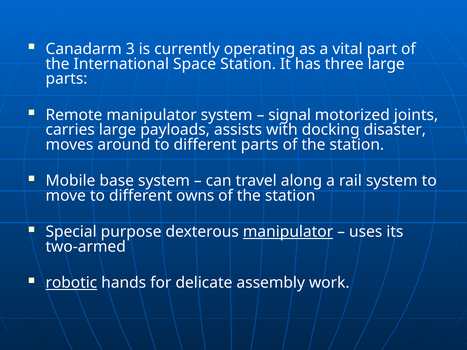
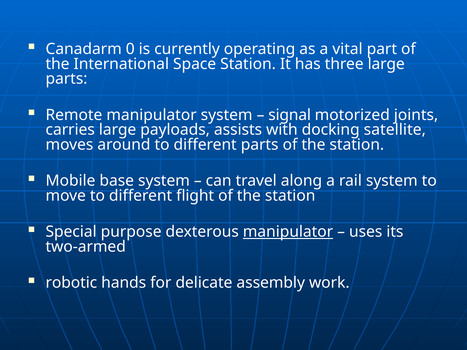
3: 3 -> 0
disaster: disaster -> satellite
owns: owns -> flight
robotic underline: present -> none
